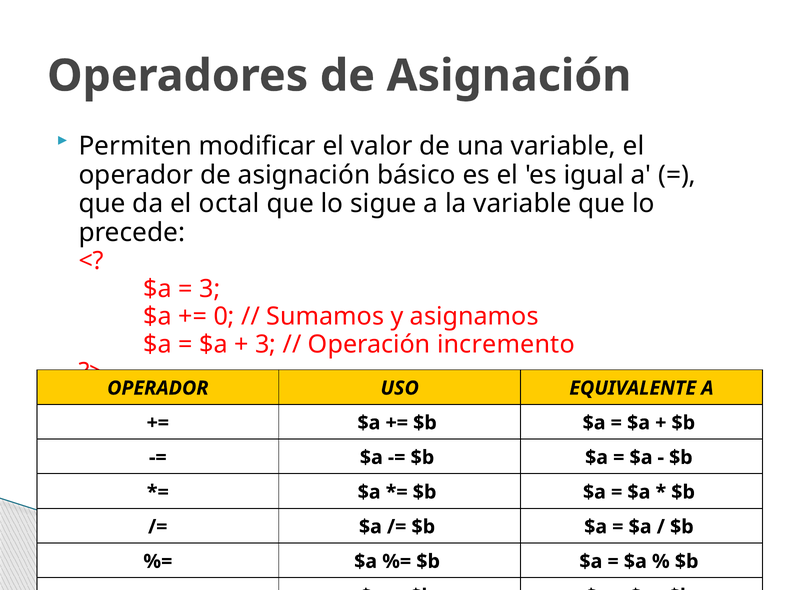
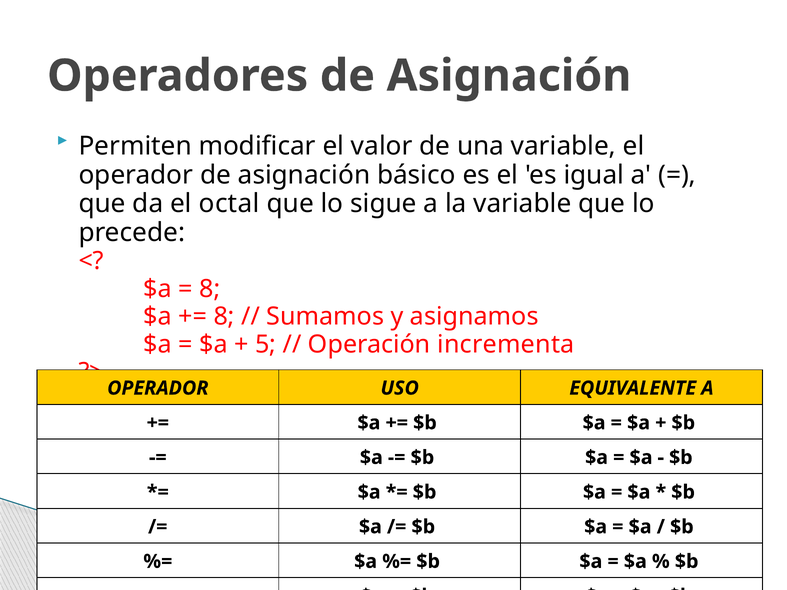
3 at (210, 289): 3 -> 8
0 at (224, 317): 0 -> 8
3 at (266, 344): 3 -> 5
incremento: incremento -> incrementa
